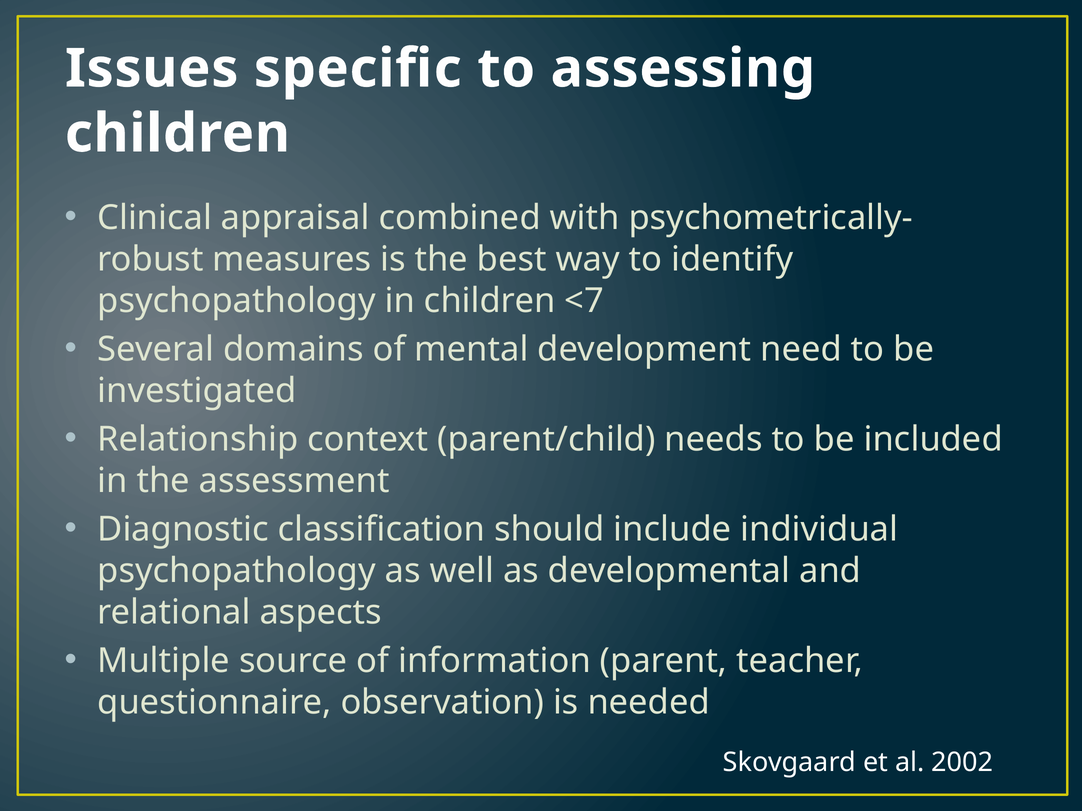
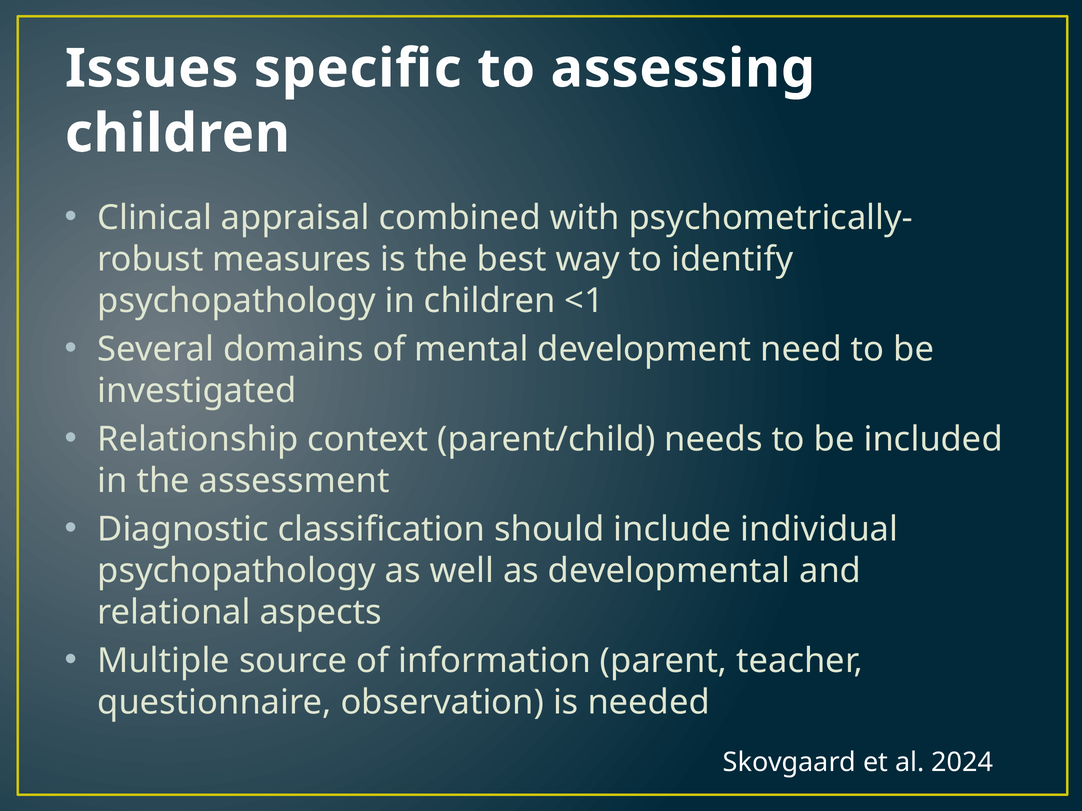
<7: <7 -> <1
2002: 2002 -> 2024
